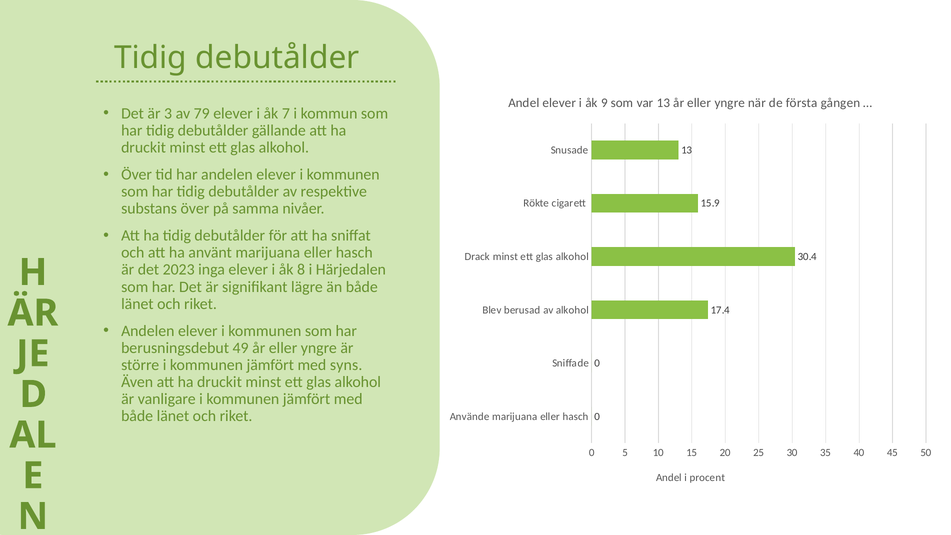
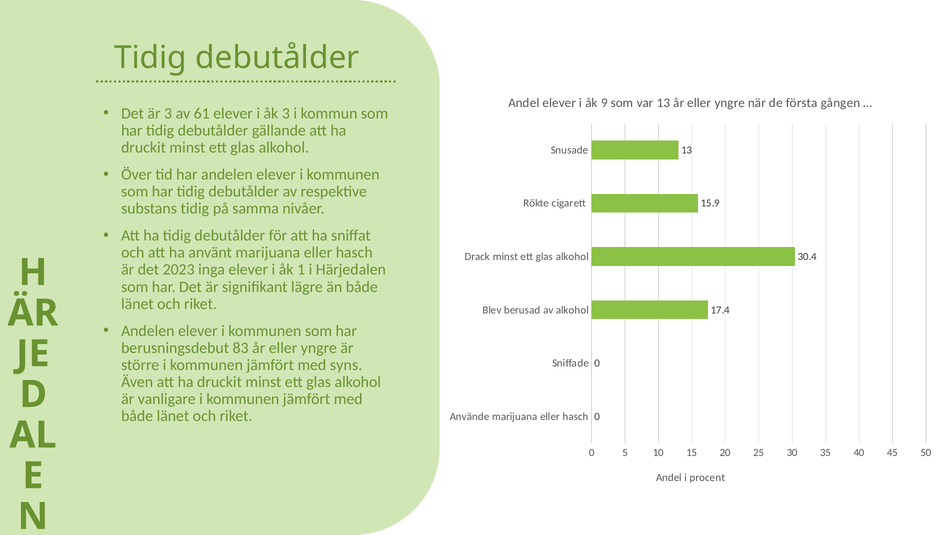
79: 79 -> 61
åk 7: 7 -> 3
substans över: över -> tidig
8: 8 -> 1
49: 49 -> 83
